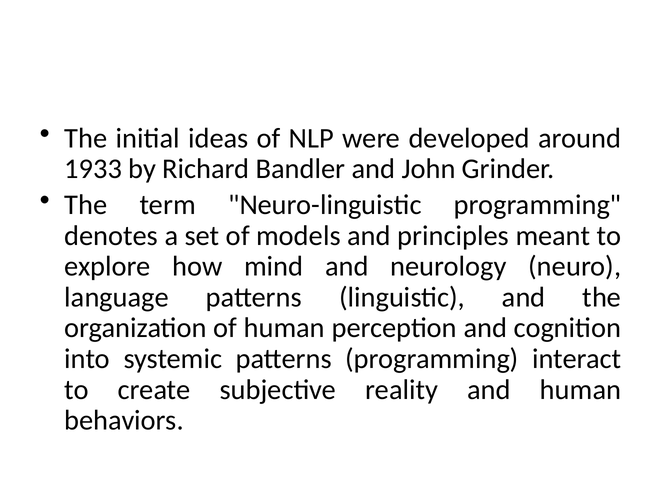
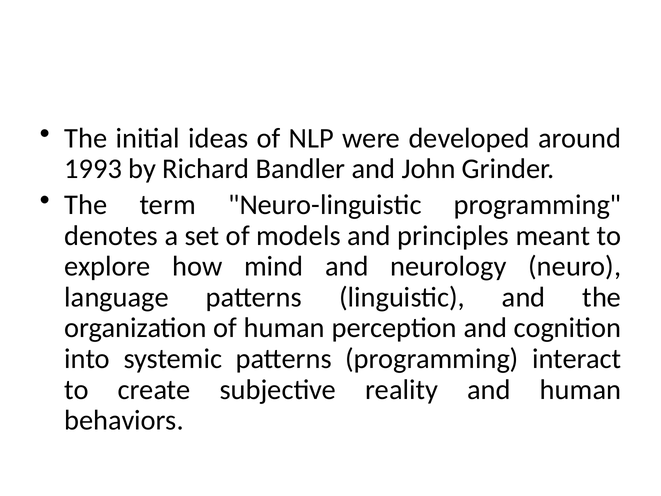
1933: 1933 -> 1993
